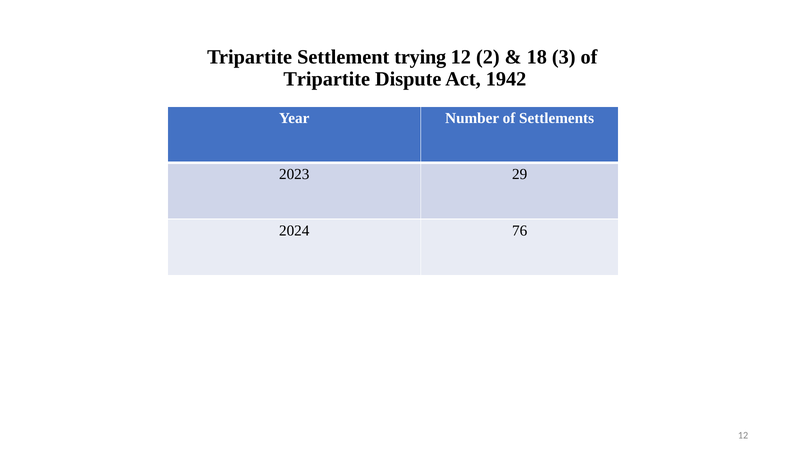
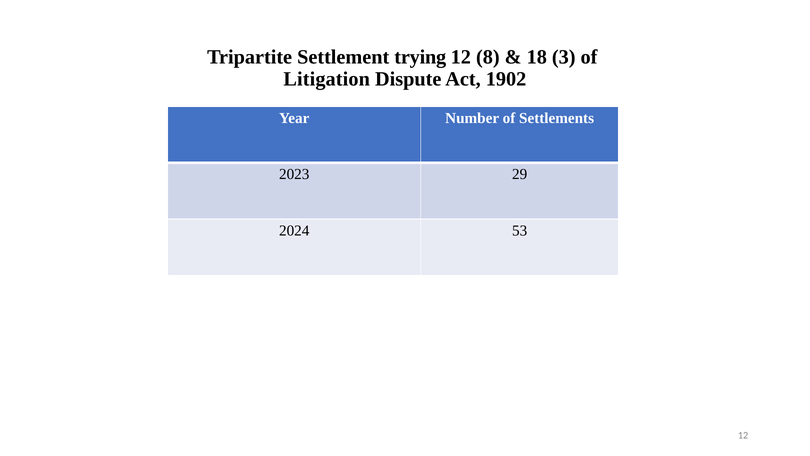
2: 2 -> 8
Tripartite at (327, 79): Tripartite -> Litigation
1942: 1942 -> 1902
76: 76 -> 53
